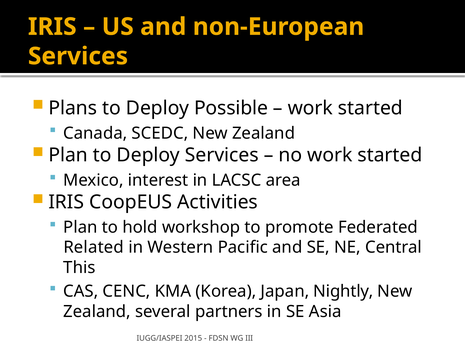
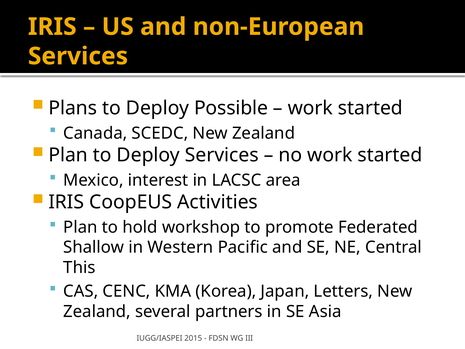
Related: Related -> Shallow
Nightly: Nightly -> Letters
